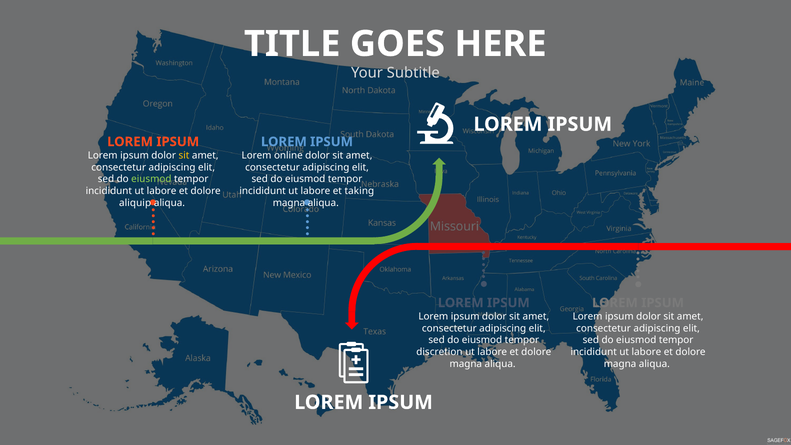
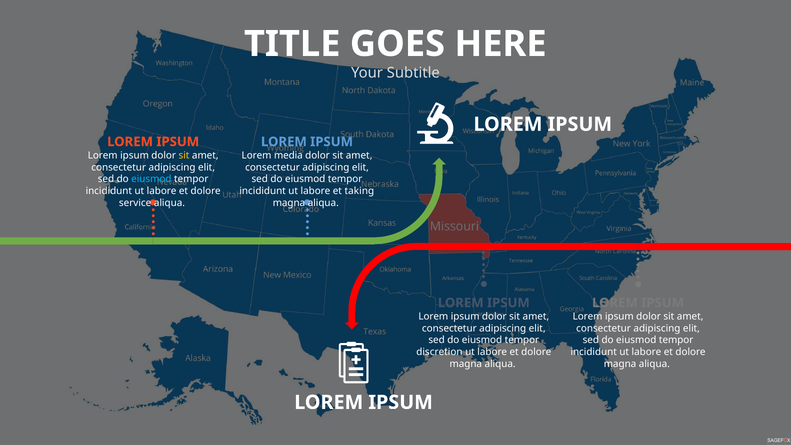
online: online -> media
eiusmod at (151, 179) colour: light green -> light blue
aliquip: aliquip -> service
